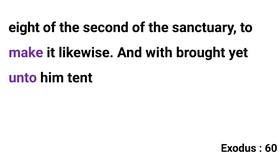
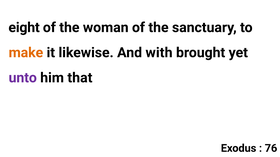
second: second -> woman
make colour: purple -> orange
tent: tent -> that
60: 60 -> 76
